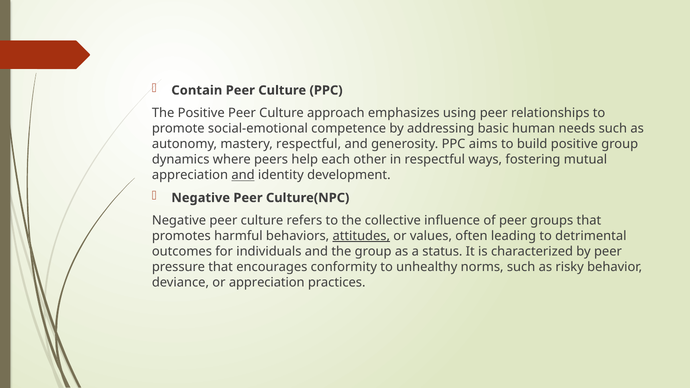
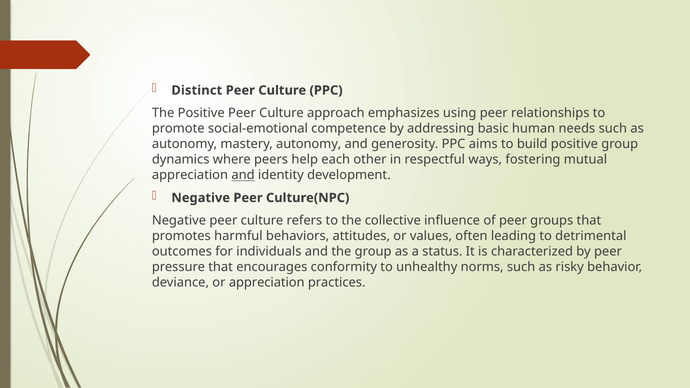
Contain: Contain -> Distinct
mastery respectful: respectful -> autonomy
attitudes underline: present -> none
